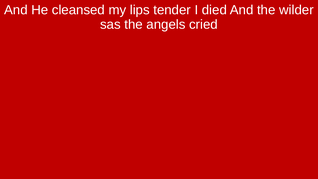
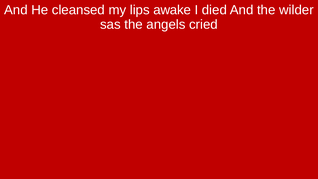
tender: tender -> awake
